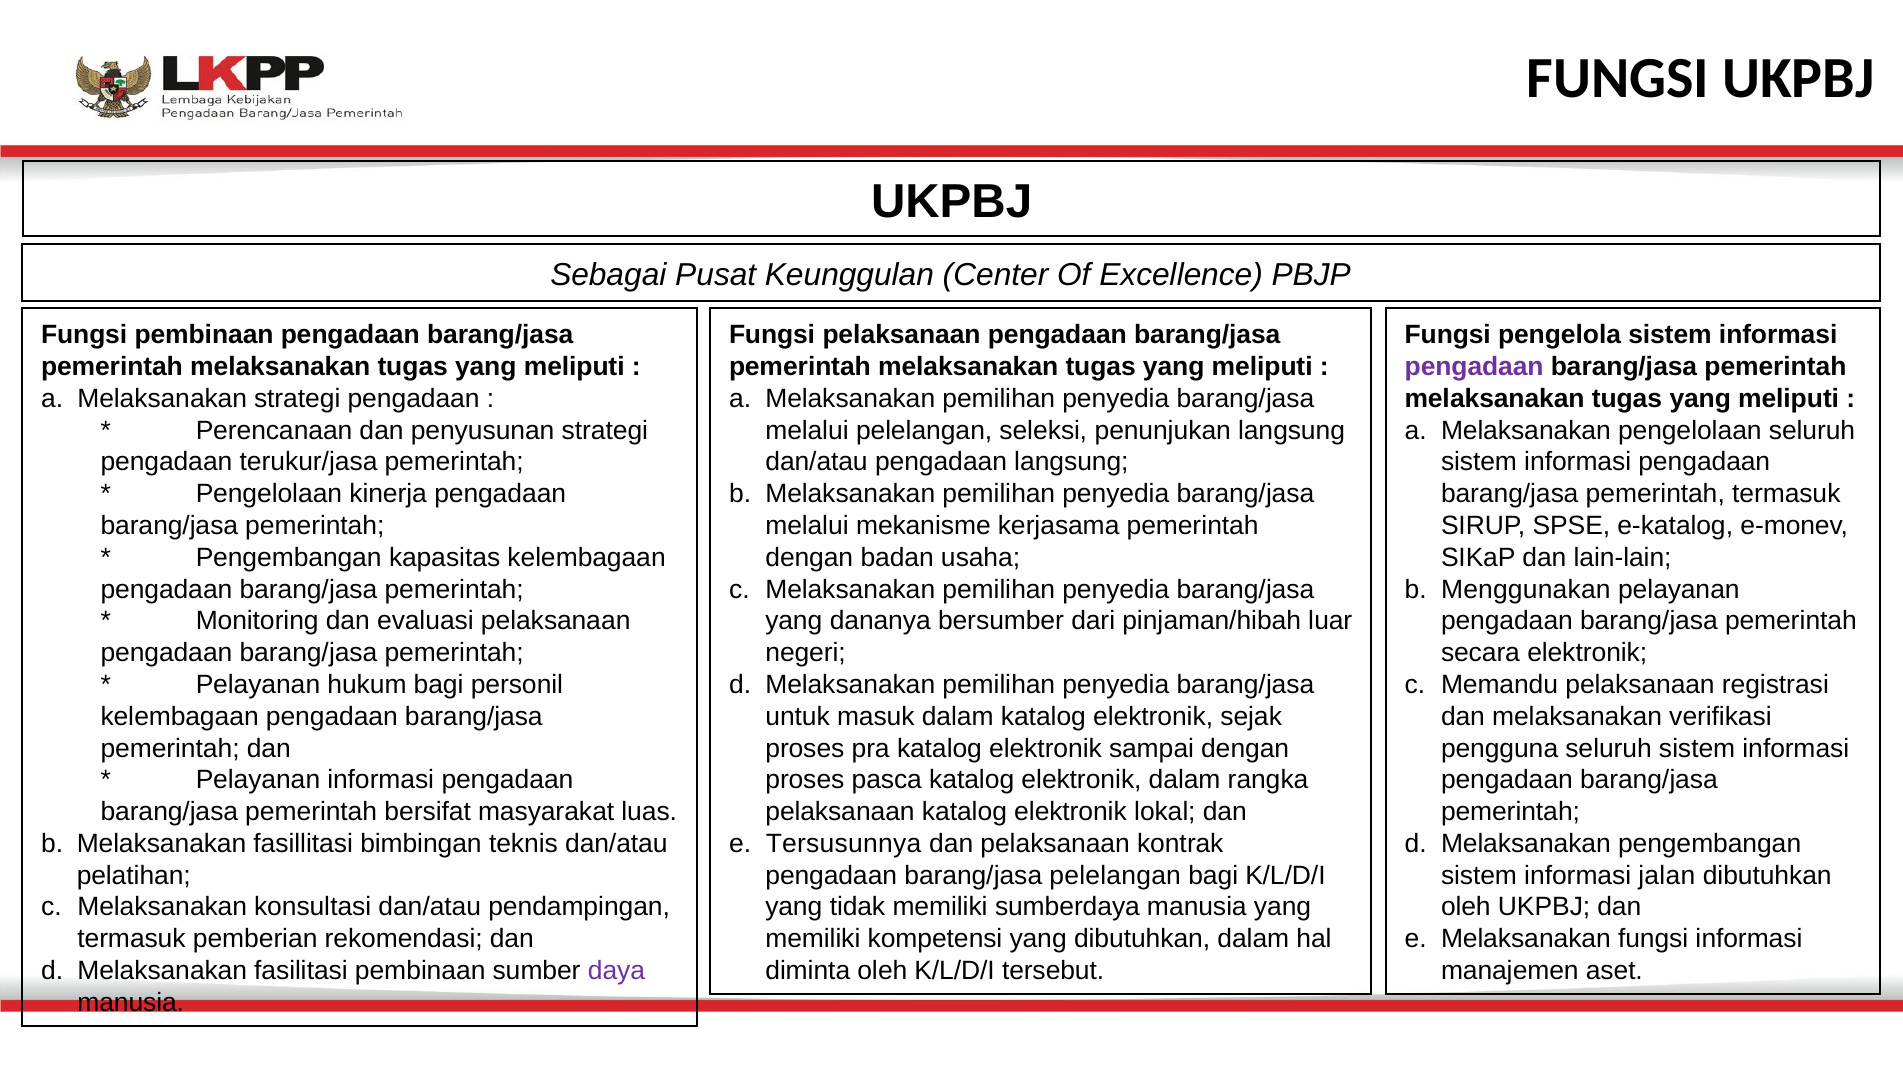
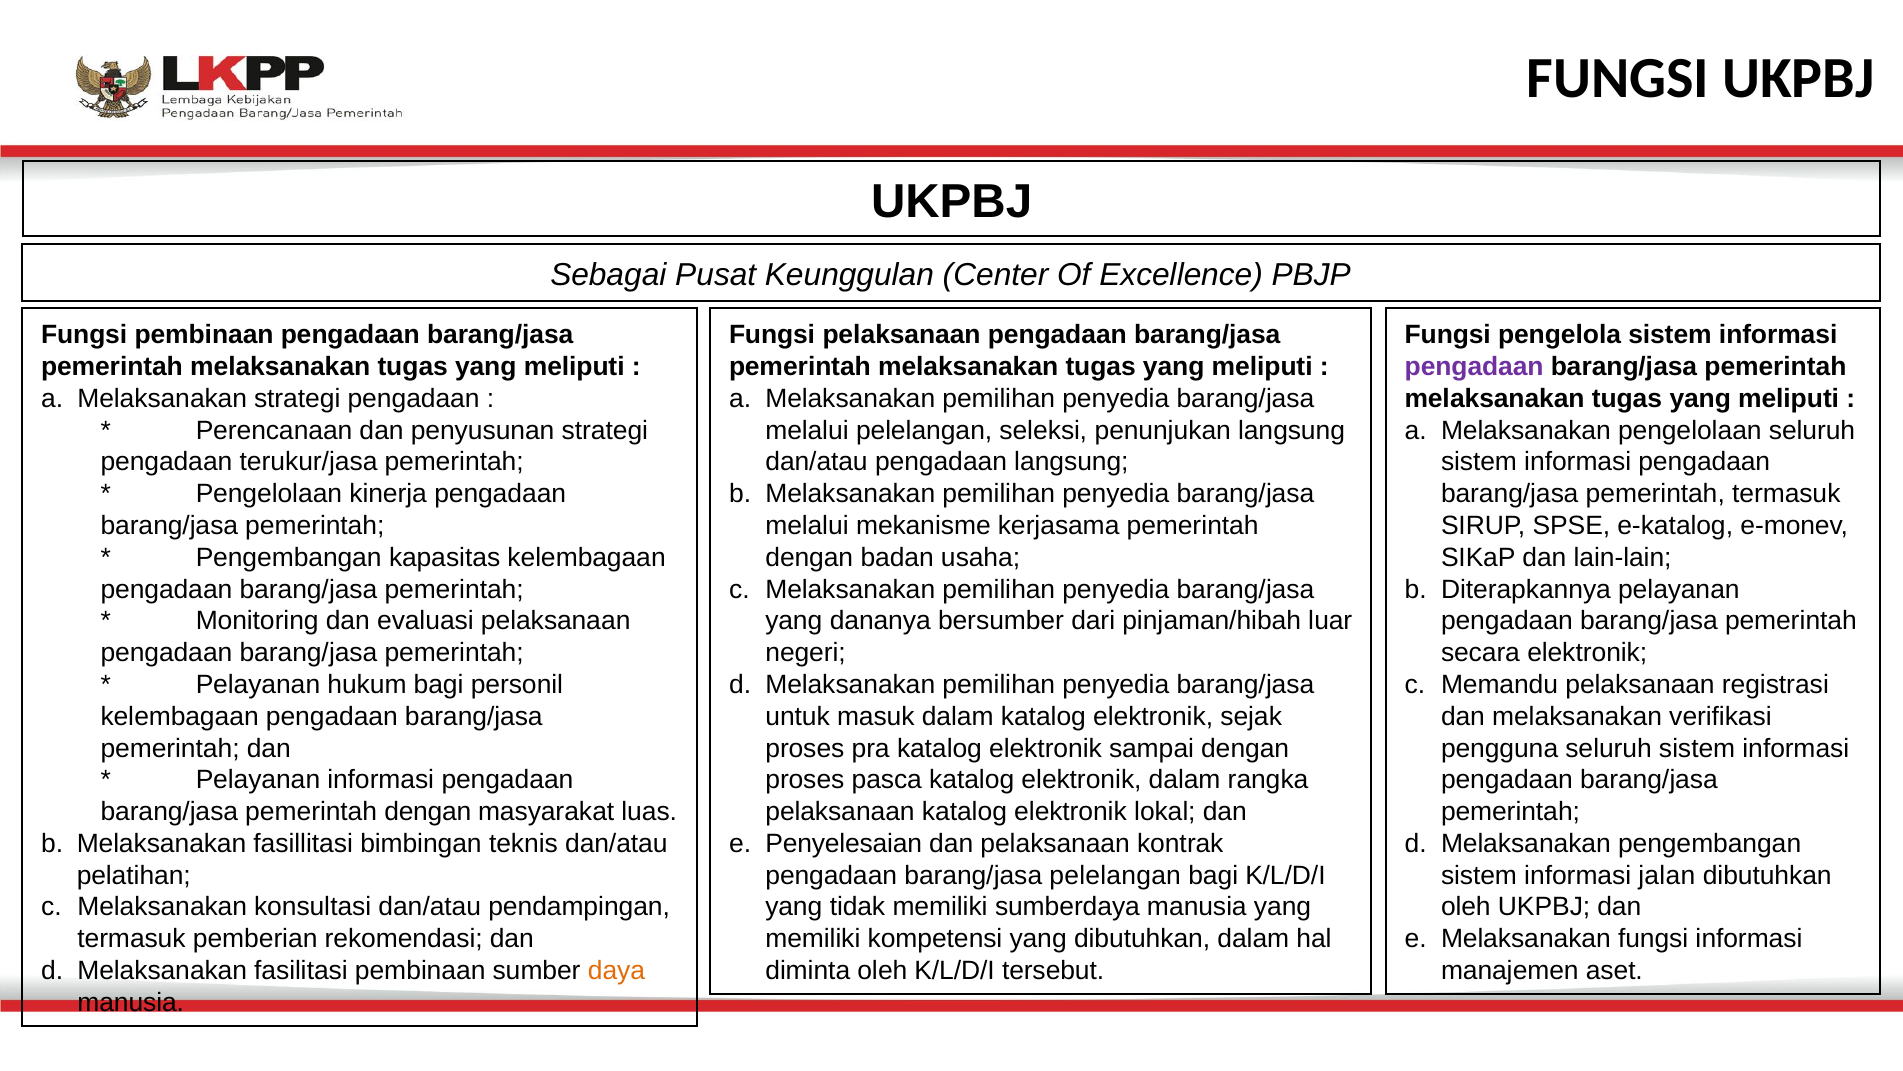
Menggunakan: Menggunakan -> Diterapkannya
barang/jasa pemerintah bersifat: bersifat -> dengan
Tersusunnya: Tersusunnya -> Penyelesaian
daya colour: purple -> orange
